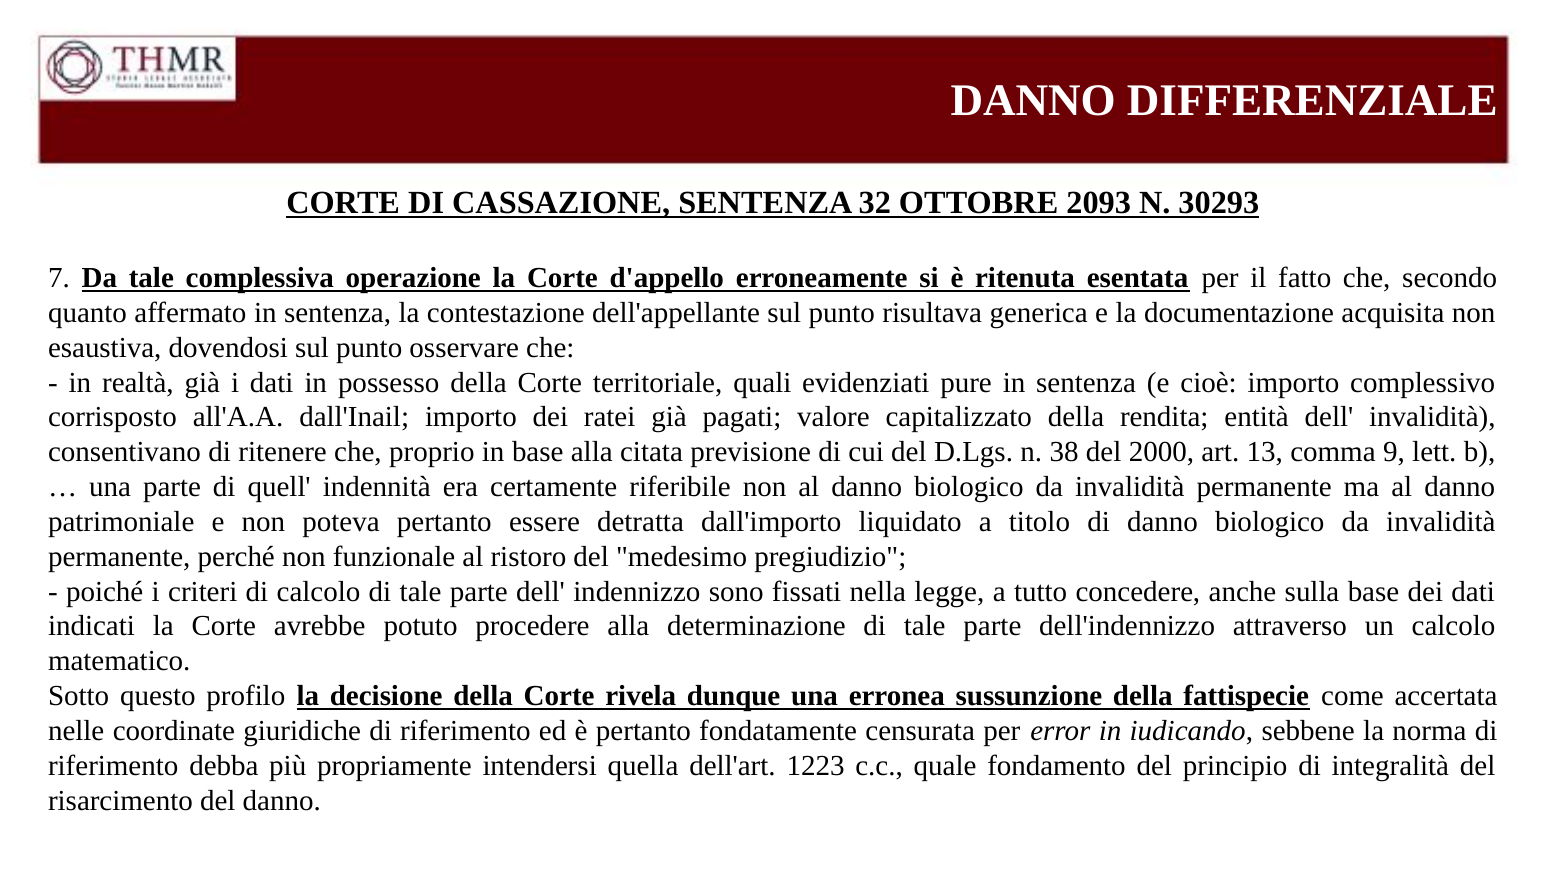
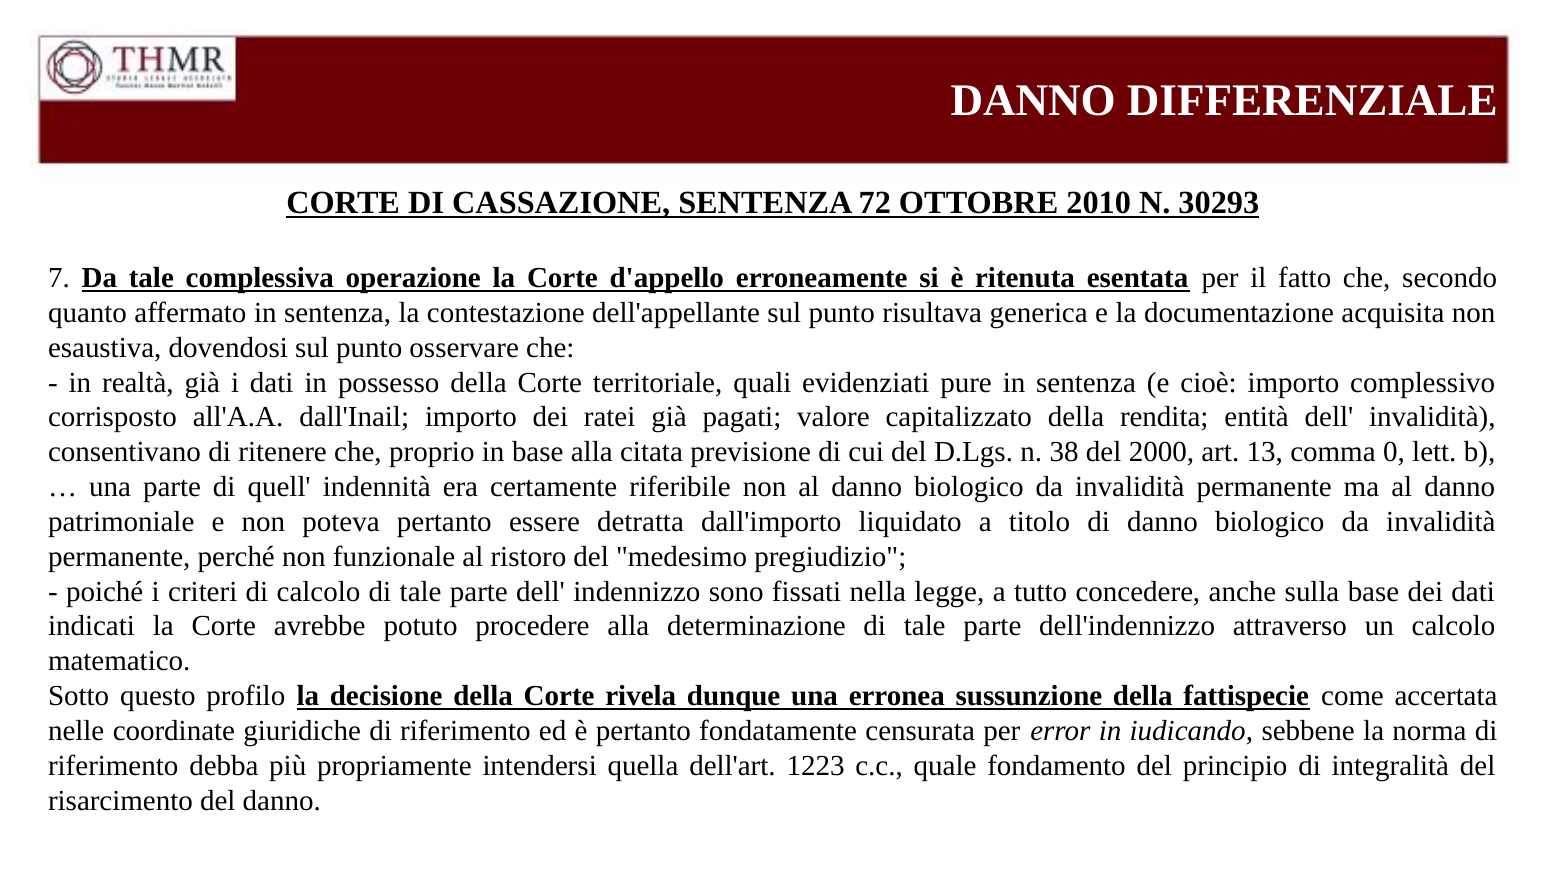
32: 32 -> 72
2093: 2093 -> 2010
9: 9 -> 0
